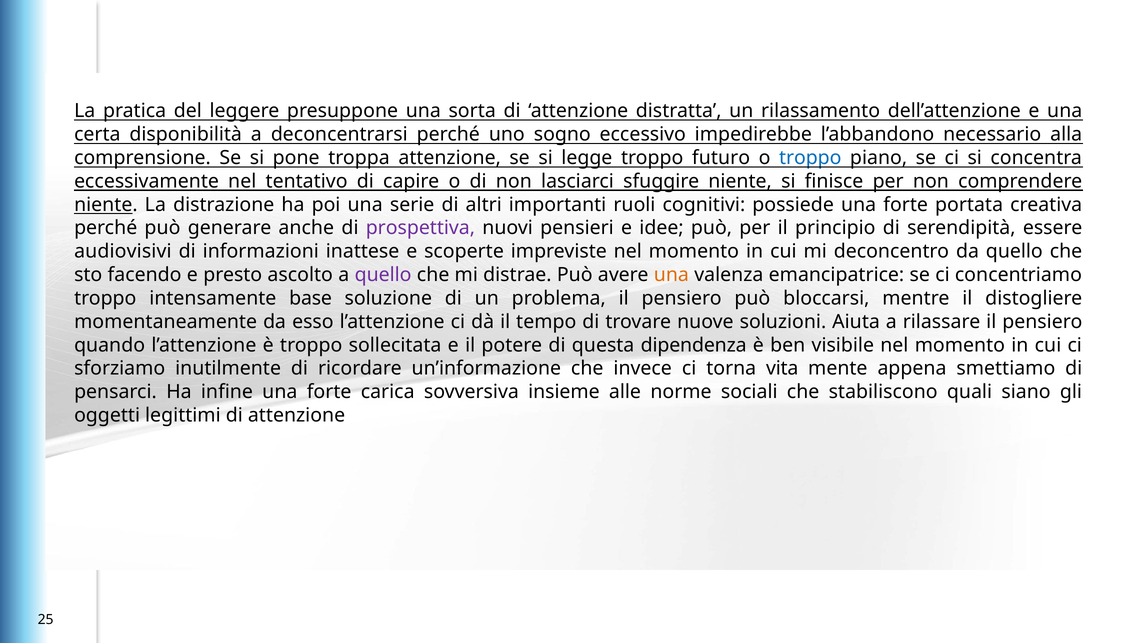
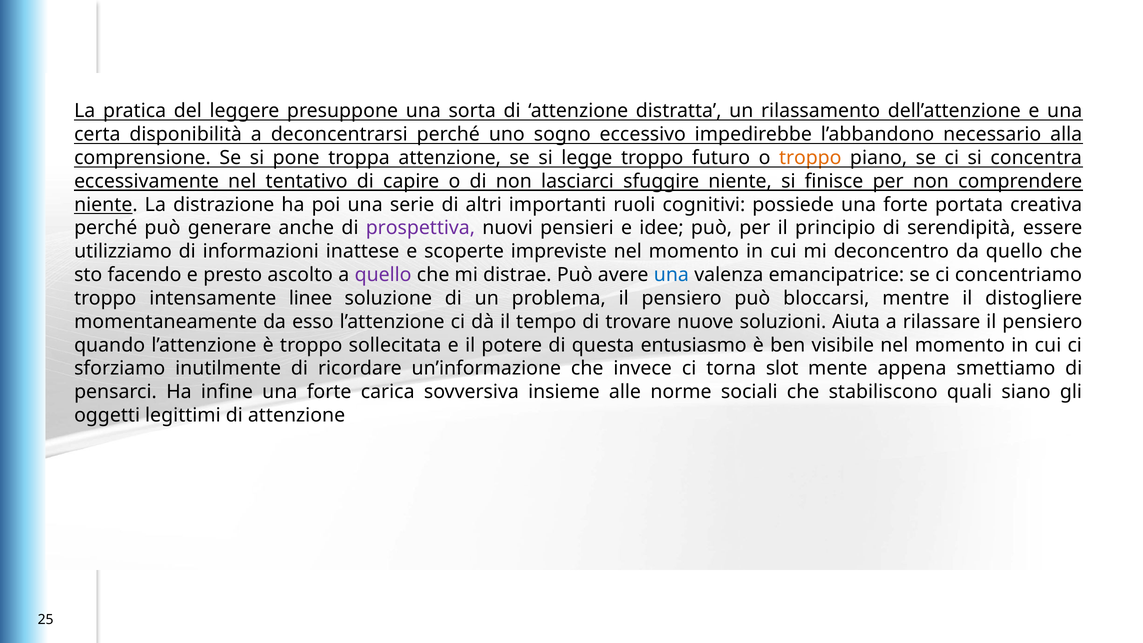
troppo at (810, 158) colour: blue -> orange
audiovisivi: audiovisivi -> utilizziamo
una at (671, 275) colour: orange -> blue
base: base -> linee
dipendenza: dipendenza -> entusiasmo
vita: vita -> slot
